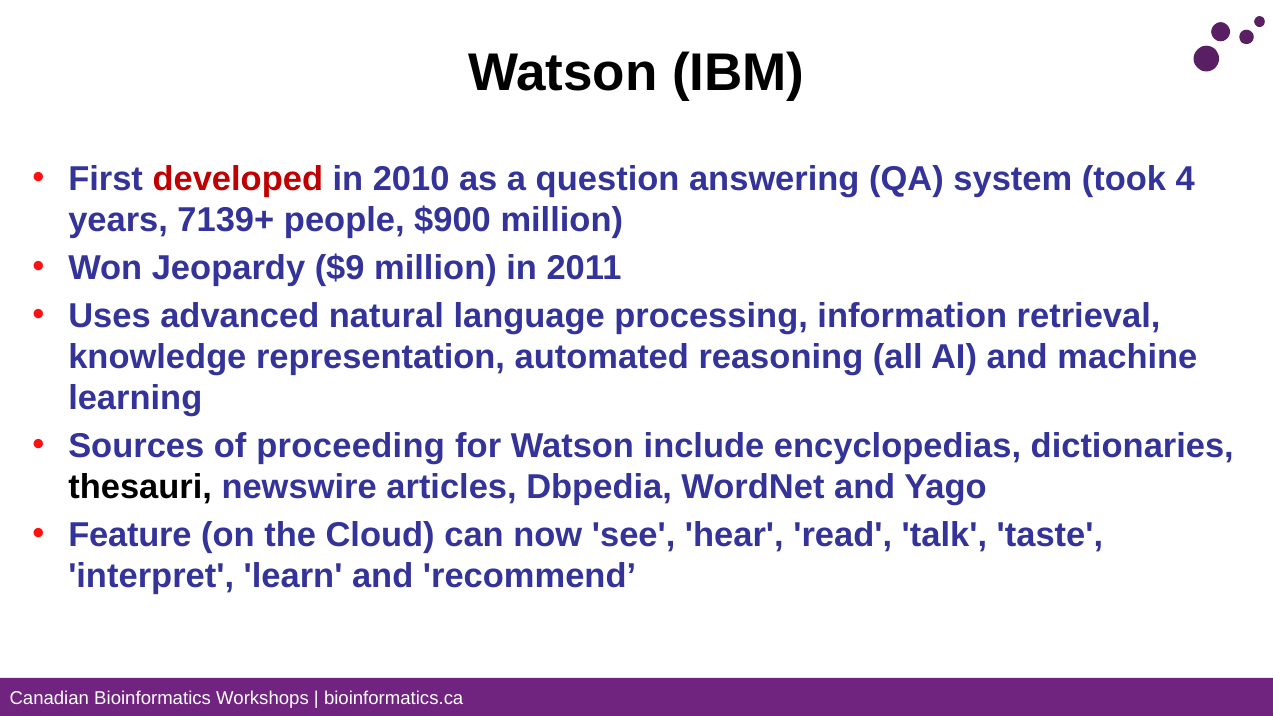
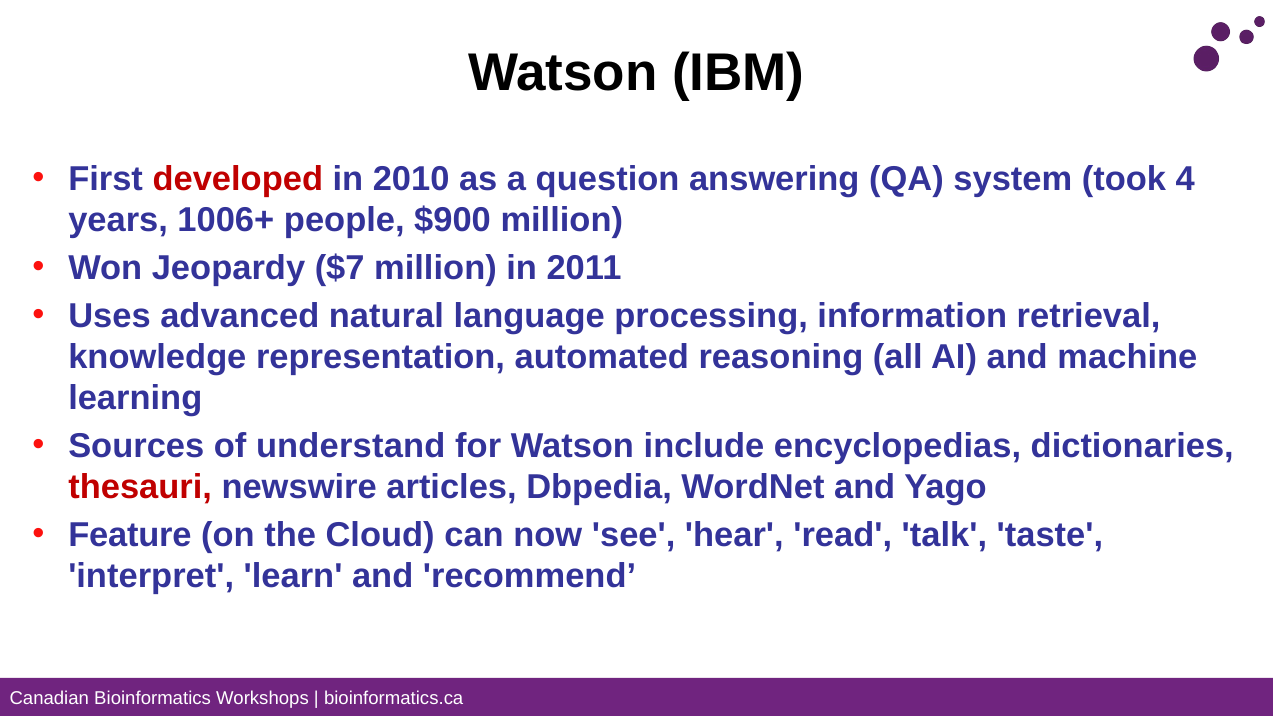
7139+: 7139+ -> 1006+
$9: $9 -> $7
proceeding: proceeding -> understand
thesauri colour: black -> red
